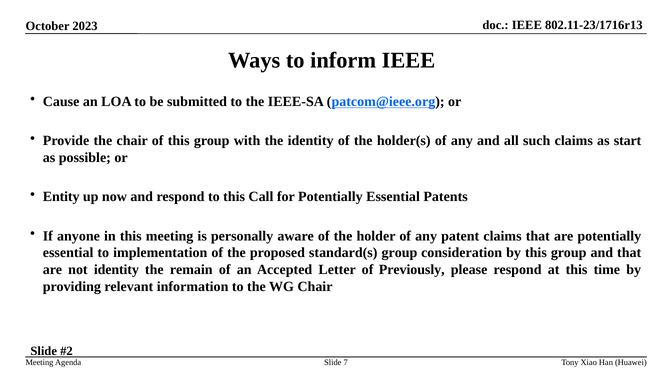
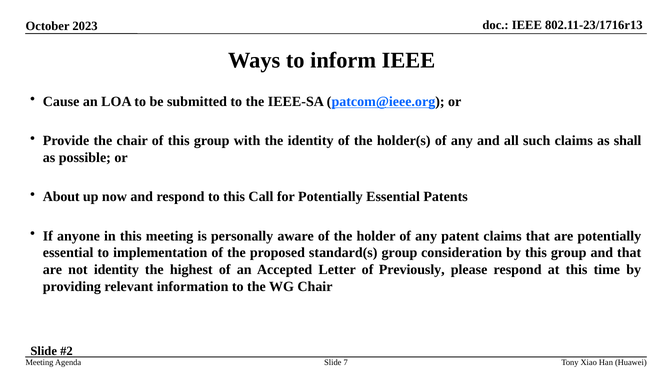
start: start -> shall
Entity: Entity -> About
remain: remain -> highest
